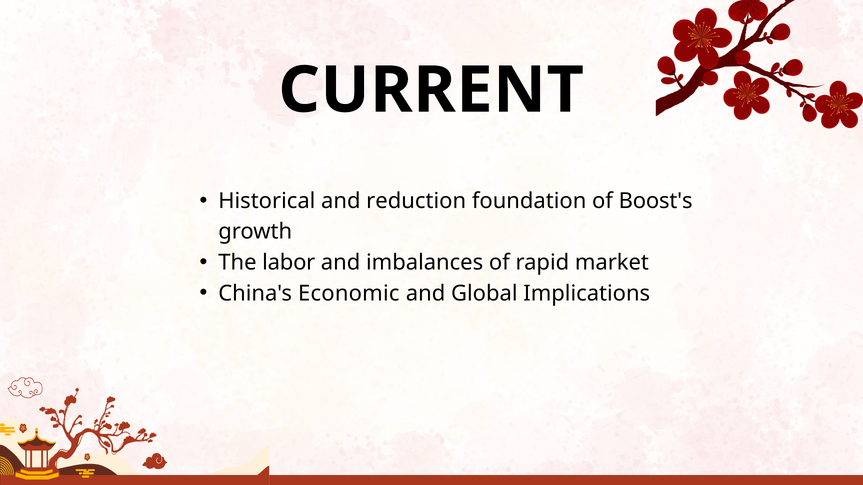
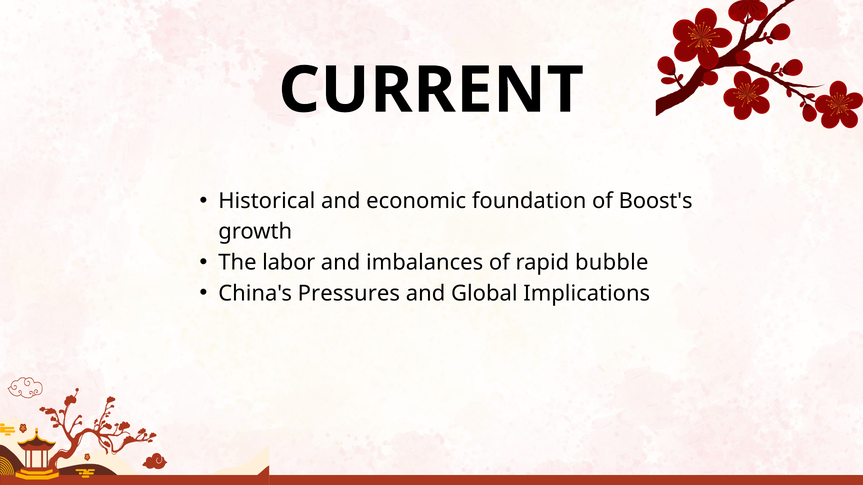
reduction: reduction -> economic
market: market -> bubble
Economic: Economic -> Pressures
